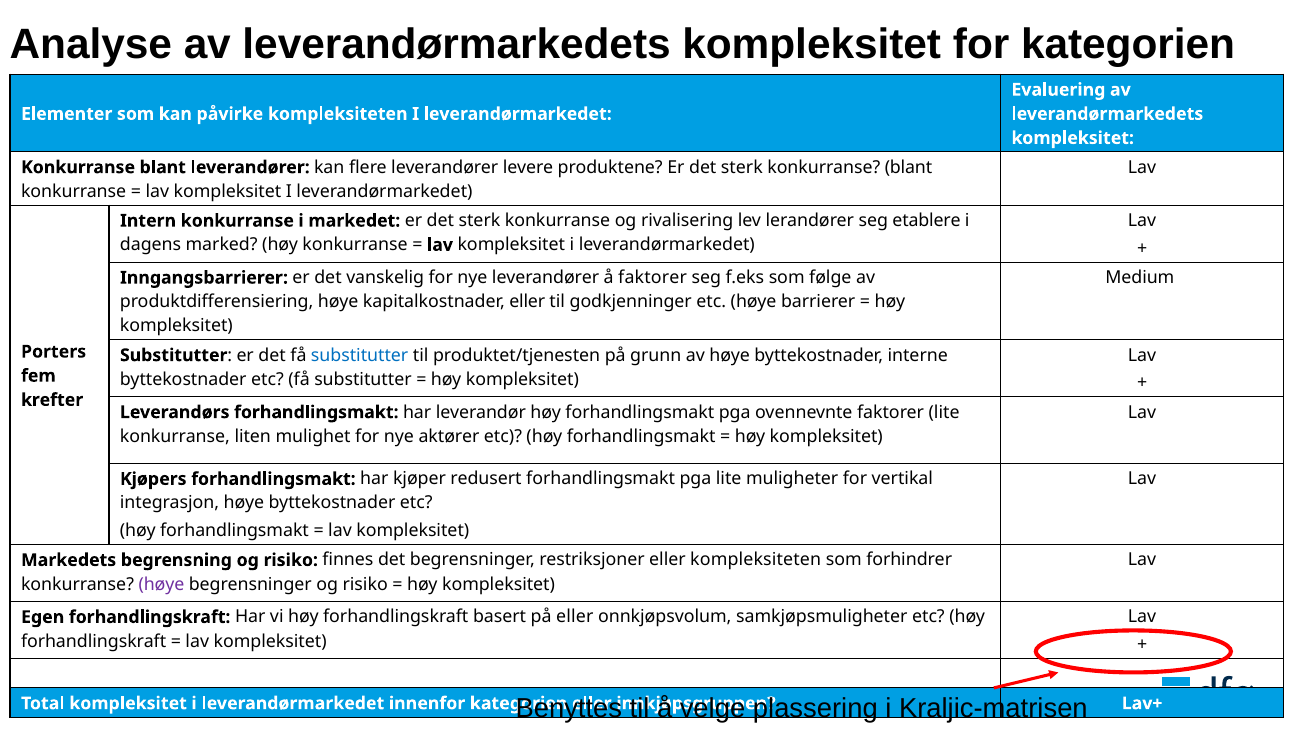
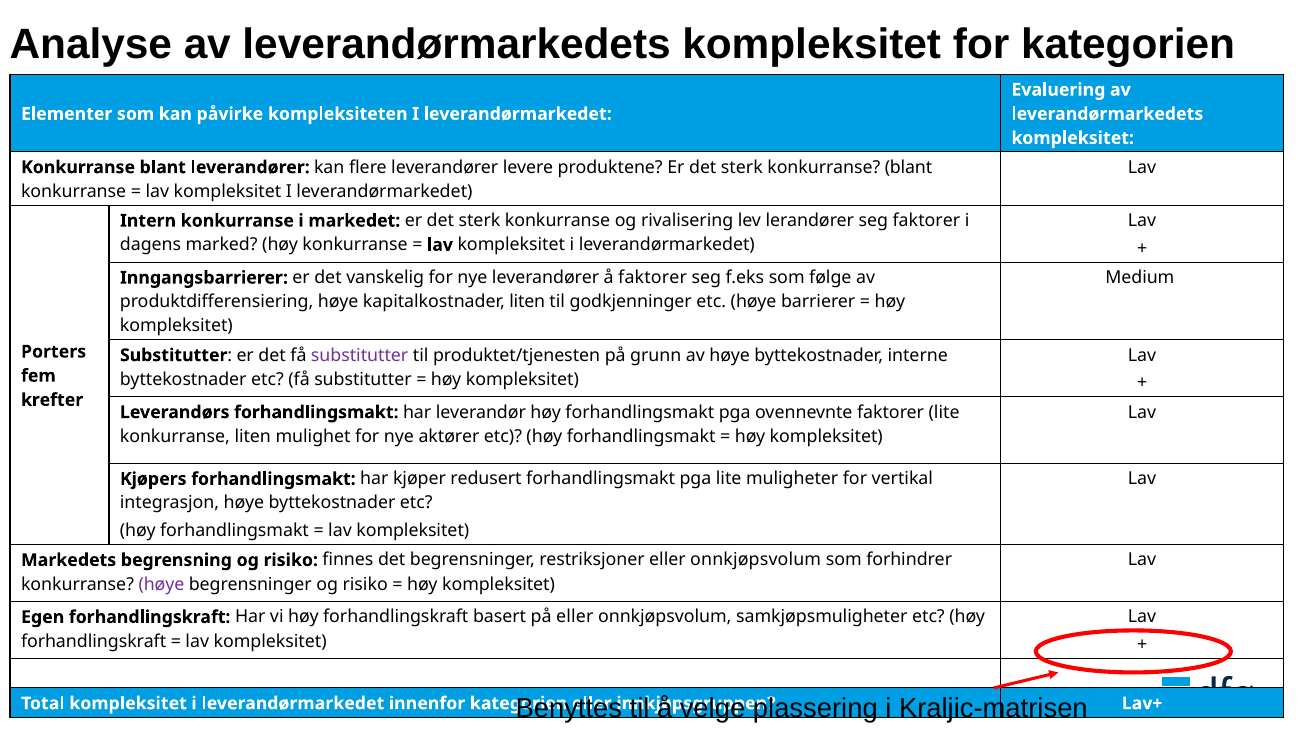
seg etablere: etablere -> faktorer
kapitalkostnader eller: eller -> liten
substitutter at (360, 355) colour: blue -> purple
restriksjoner eller kompleksiteten: kompleksiteten -> onnkjøpsvolum
